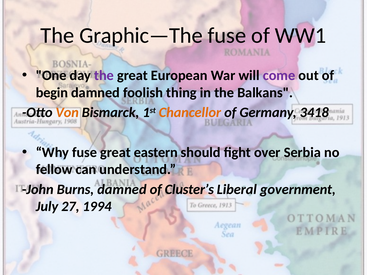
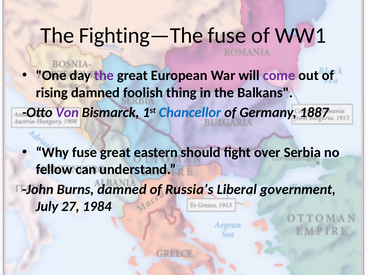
Graphic—The: Graphic—The -> Fighting—The
begin: begin -> rising
Von colour: orange -> purple
Chancellor colour: orange -> blue
3418: 3418 -> 1887
Cluster’s: Cluster’s -> Russia’s
1994: 1994 -> 1984
